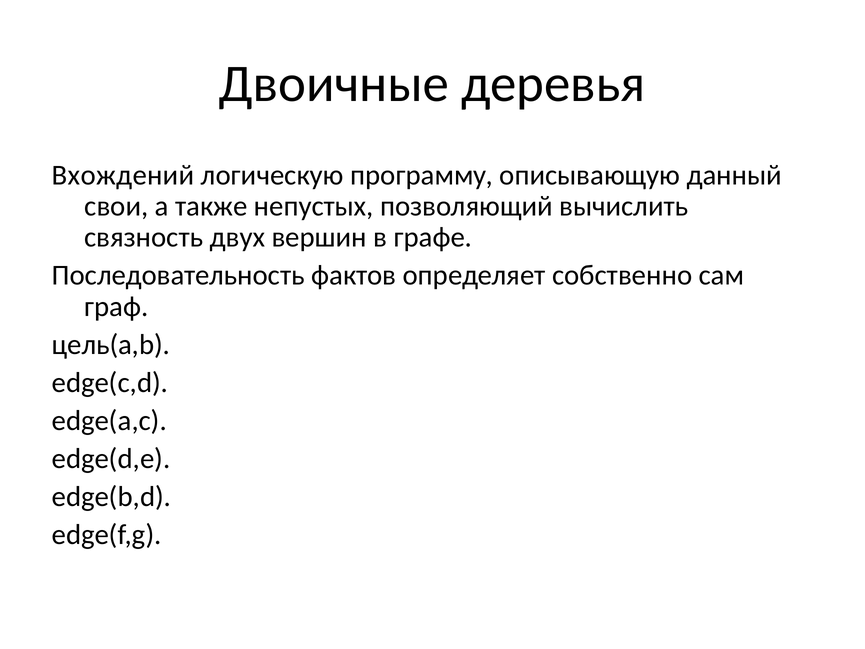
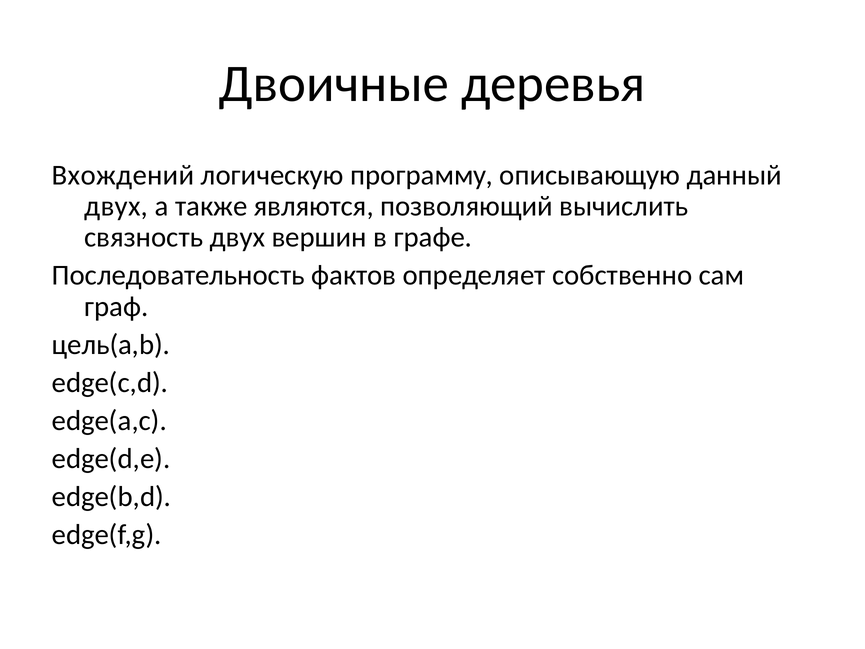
свои at (116, 206): свои -> двух
непустых: непустых -> являются
